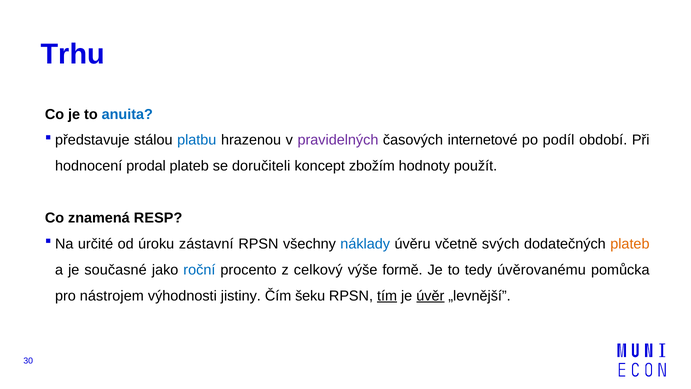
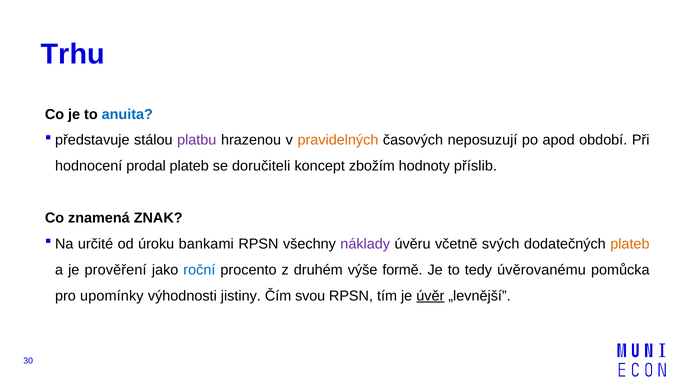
platbu colour: blue -> purple
pravidelných colour: purple -> orange
internetové: internetové -> neposuzují
podíl: podíl -> apod
použít: použít -> příslib
RESP: RESP -> ZNAK
zástavní: zástavní -> bankami
náklady colour: blue -> purple
současné: současné -> prověření
celkový: celkový -> druhém
nástrojem: nástrojem -> upomínky
šeku: šeku -> svou
tím underline: present -> none
